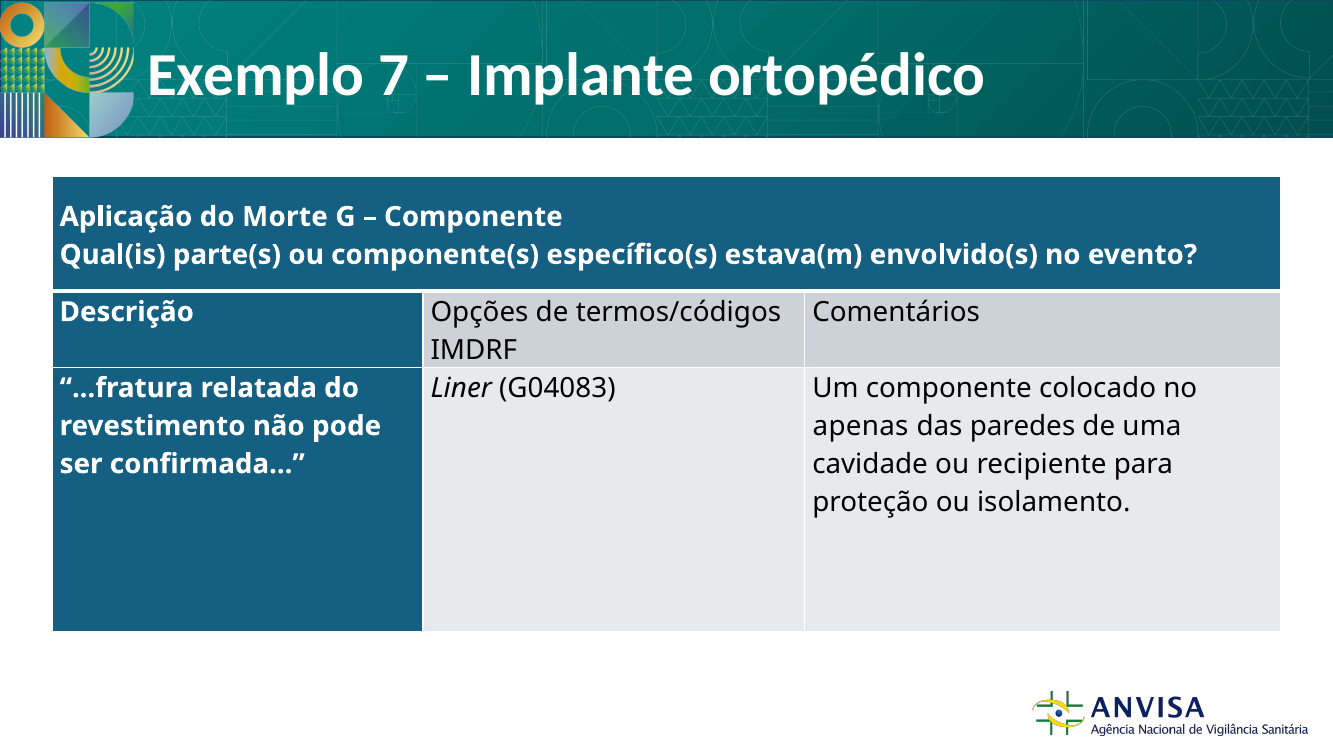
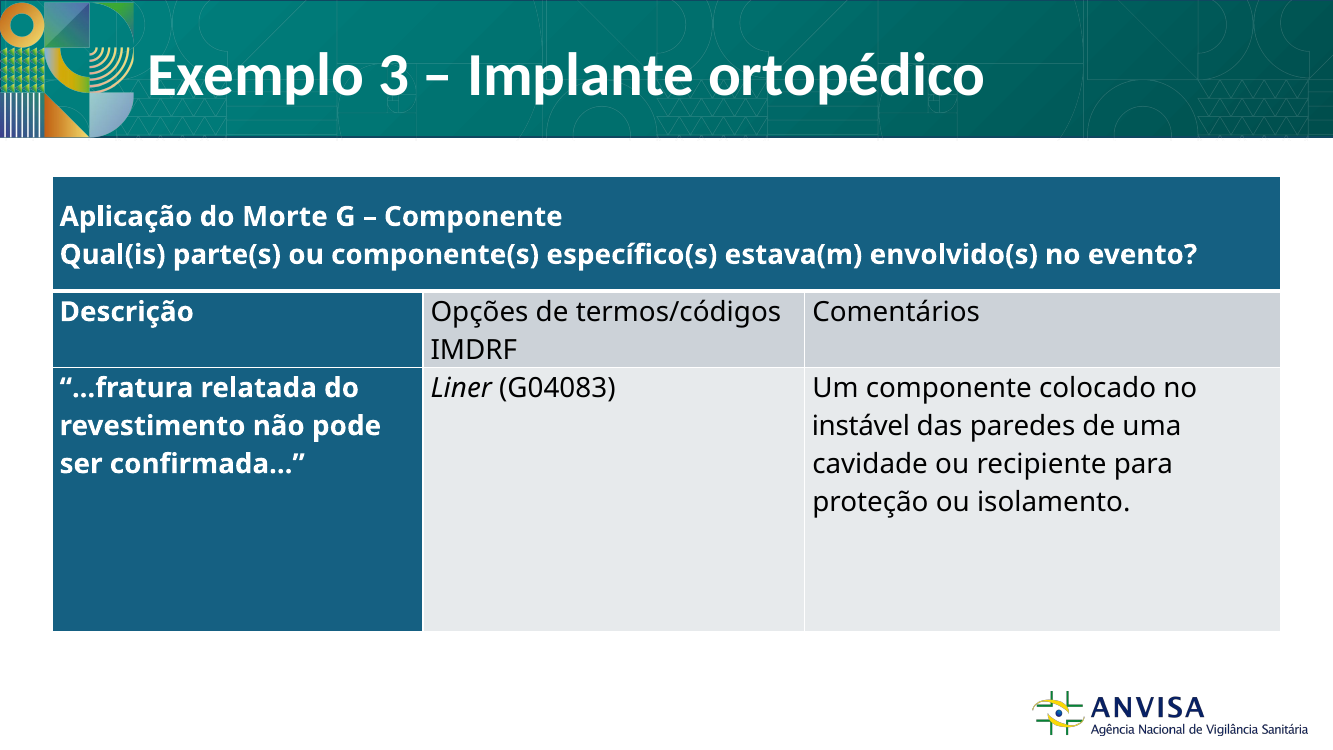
7: 7 -> 3
apenas: apenas -> instável
